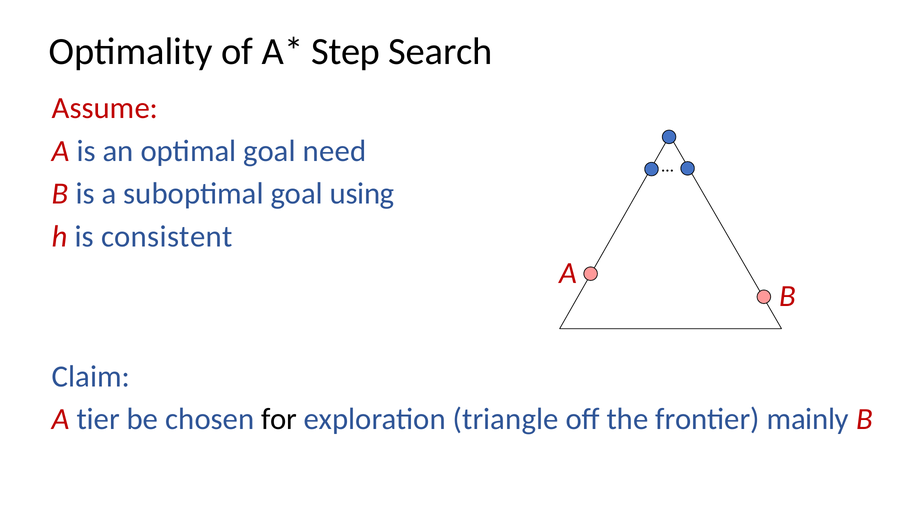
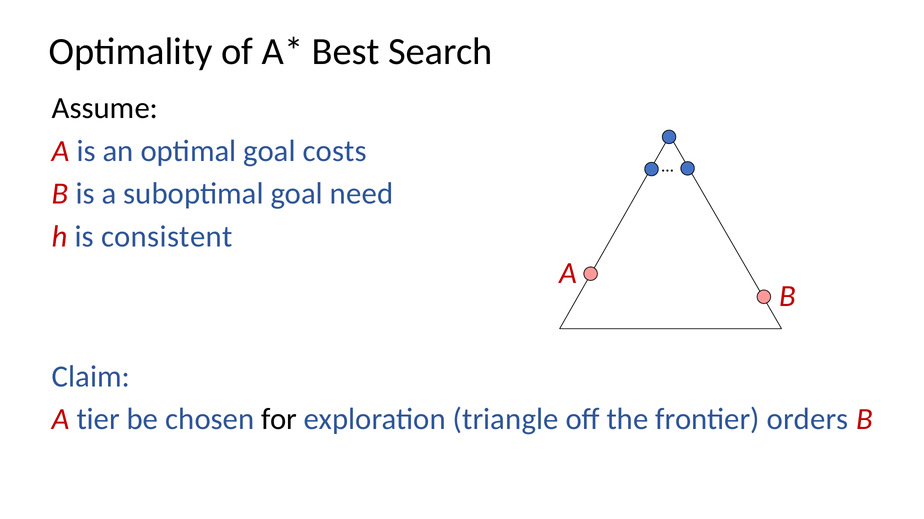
Step: Step -> Best
Assume colour: red -> black
need: need -> costs
using: using -> need
mainly: mainly -> orders
